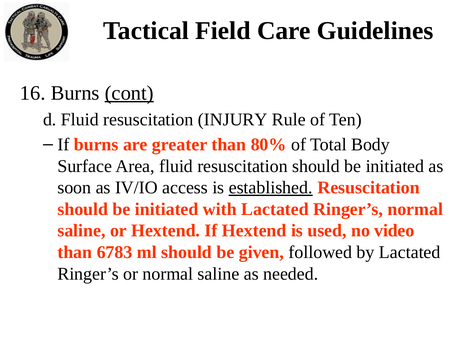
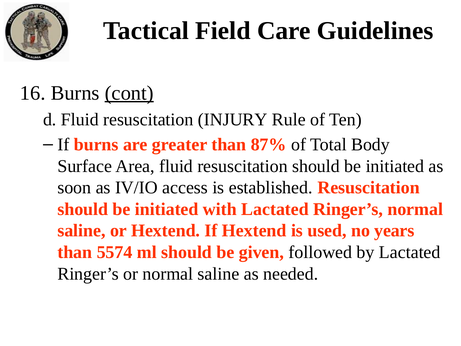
80%: 80% -> 87%
established underline: present -> none
video: video -> years
6783: 6783 -> 5574
